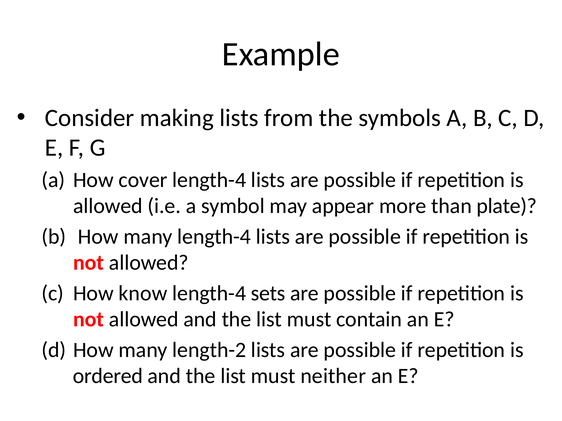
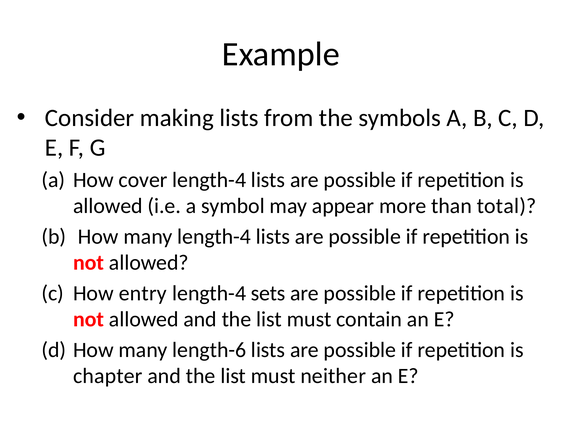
plate: plate -> total
know: know -> entry
length-2: length-2 -> length-6
ordered: ordered -> chapter
